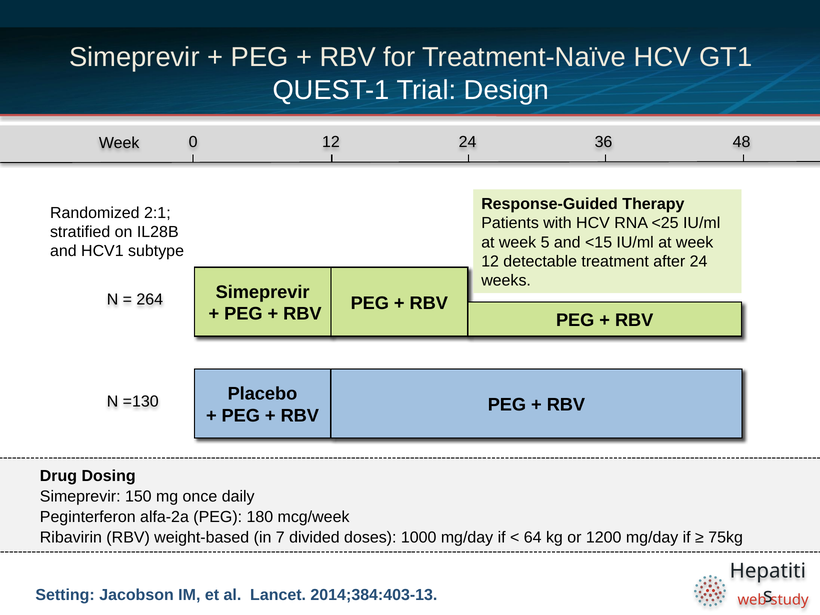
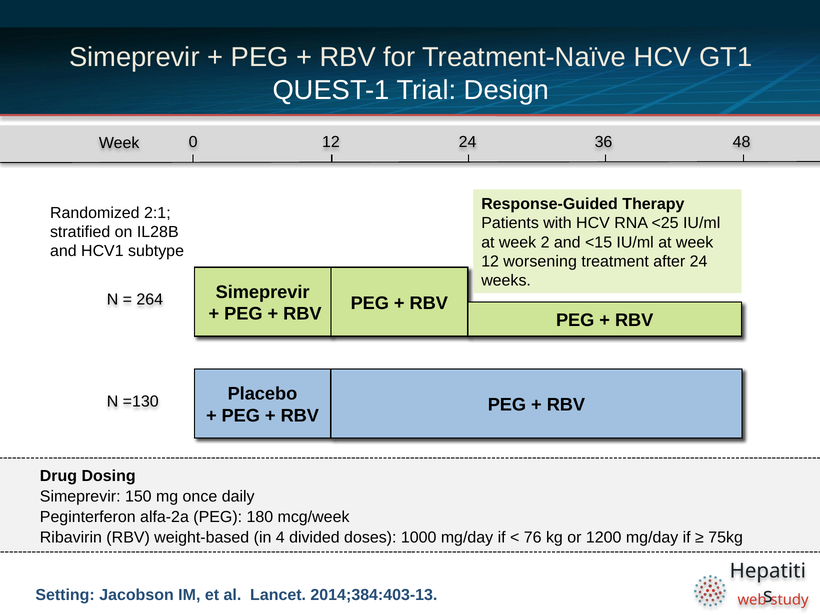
5: 5 -> 2
detectable: detectable -> worsening
7: 7 -> 4
64: 64 -> 76
